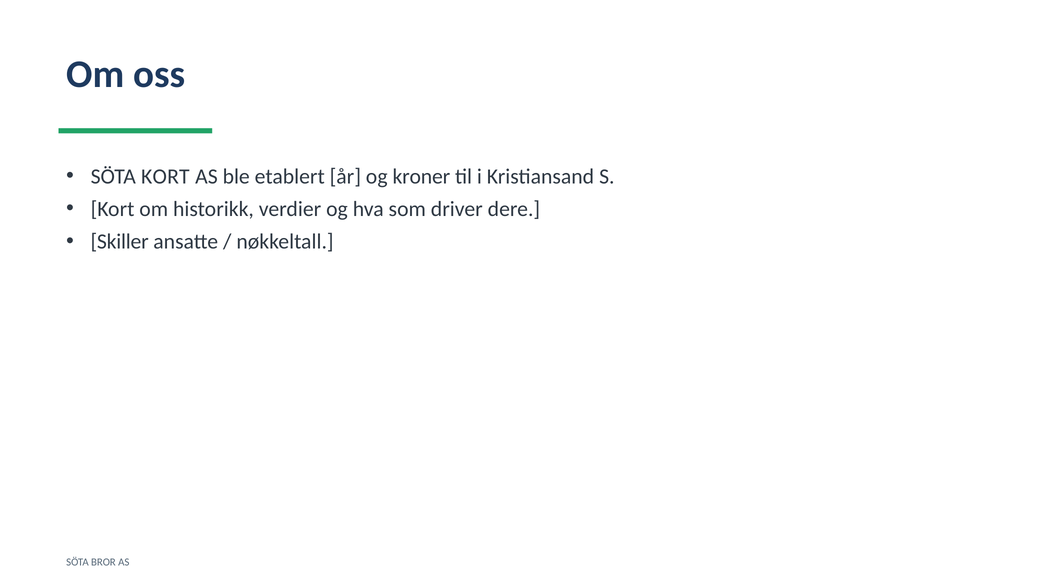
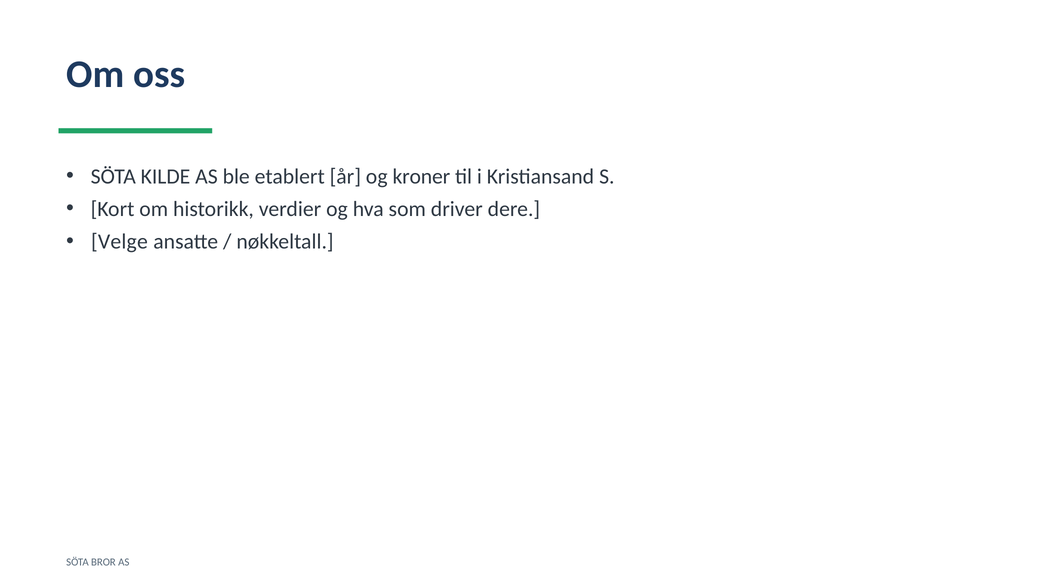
SÖTA KORT: KORT -> KILDE
Skiller: Skiller -> Velge
